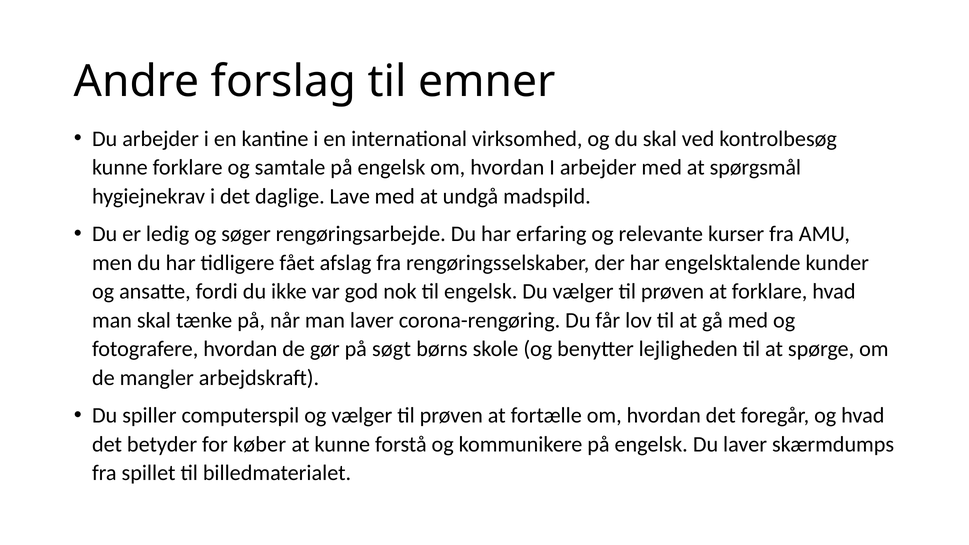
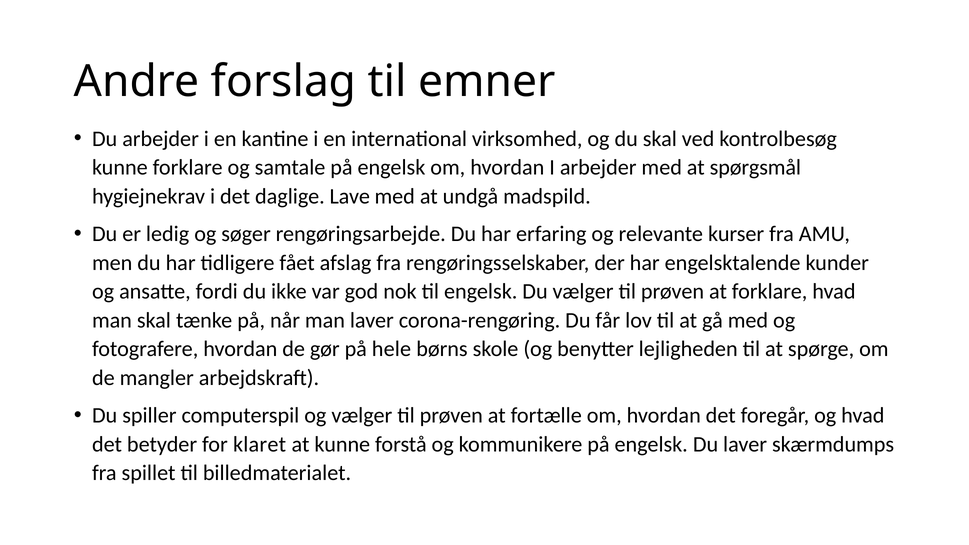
søgt: søgt -> hele
køber: køber -> klaret
